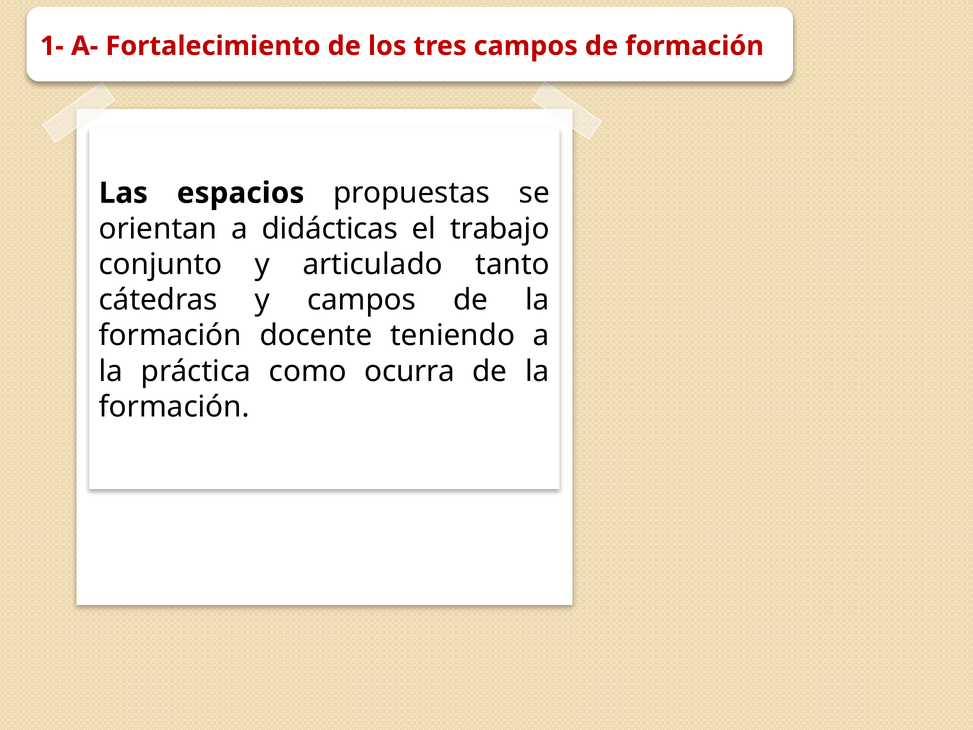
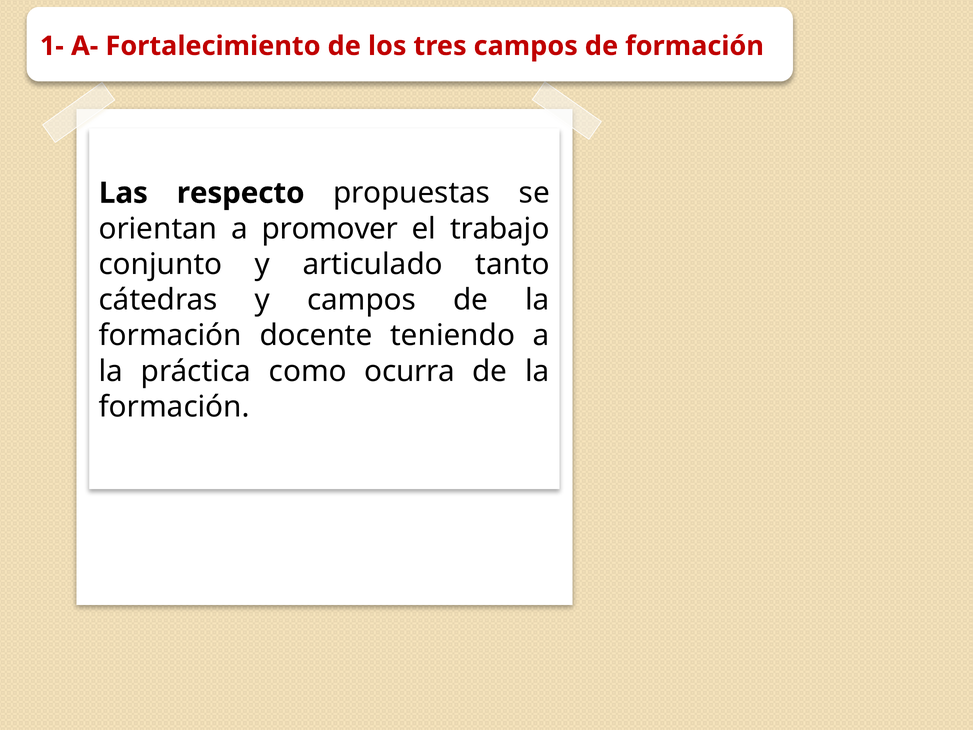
espacios: espacios -> respecto
didácticas: didácticas -> promover
